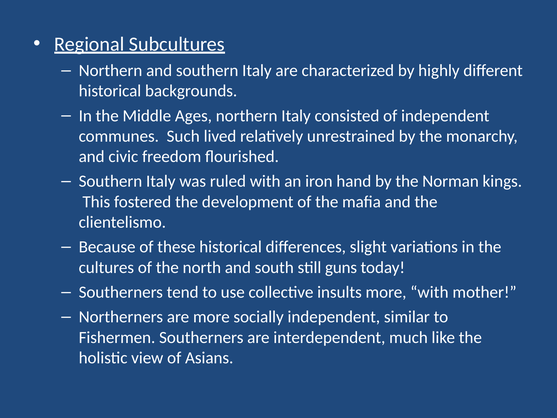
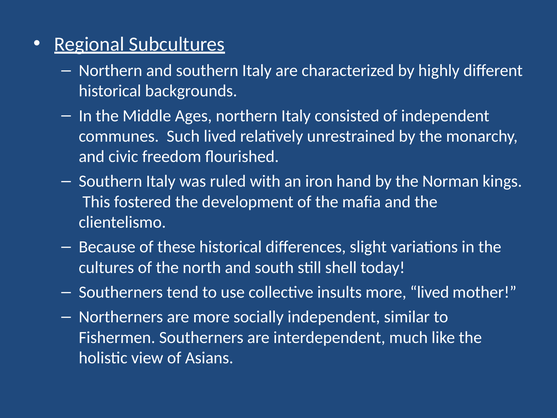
guns: guns -> shell
more with: with -> lived
